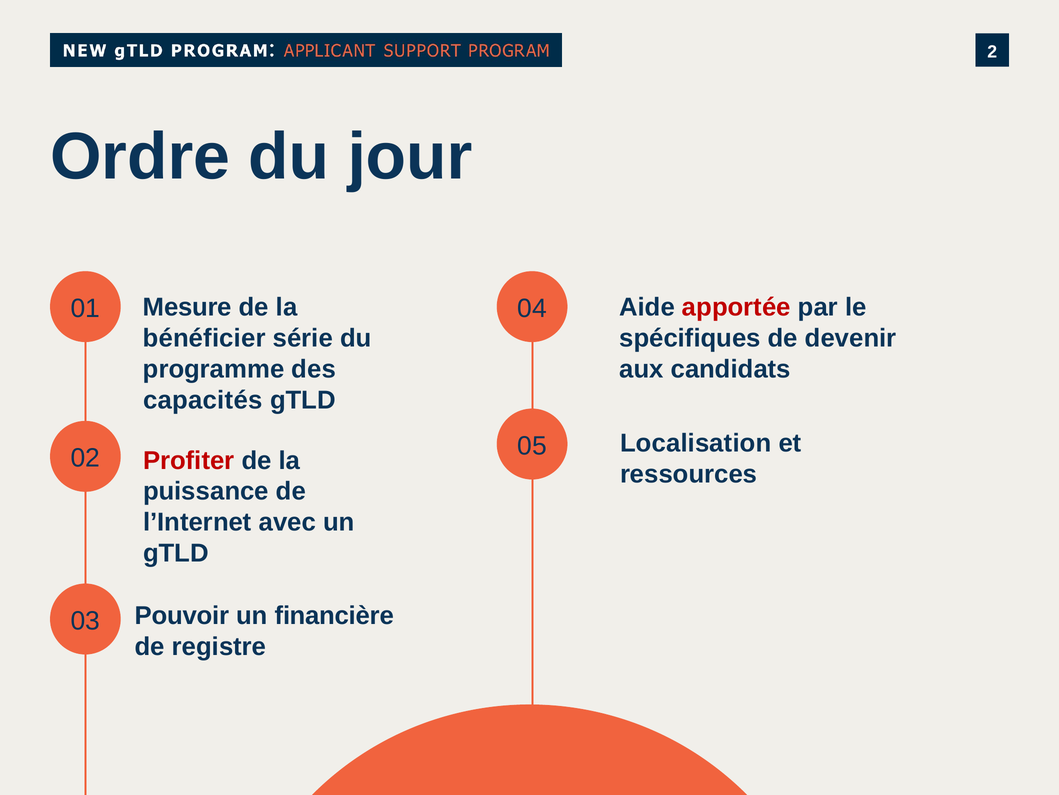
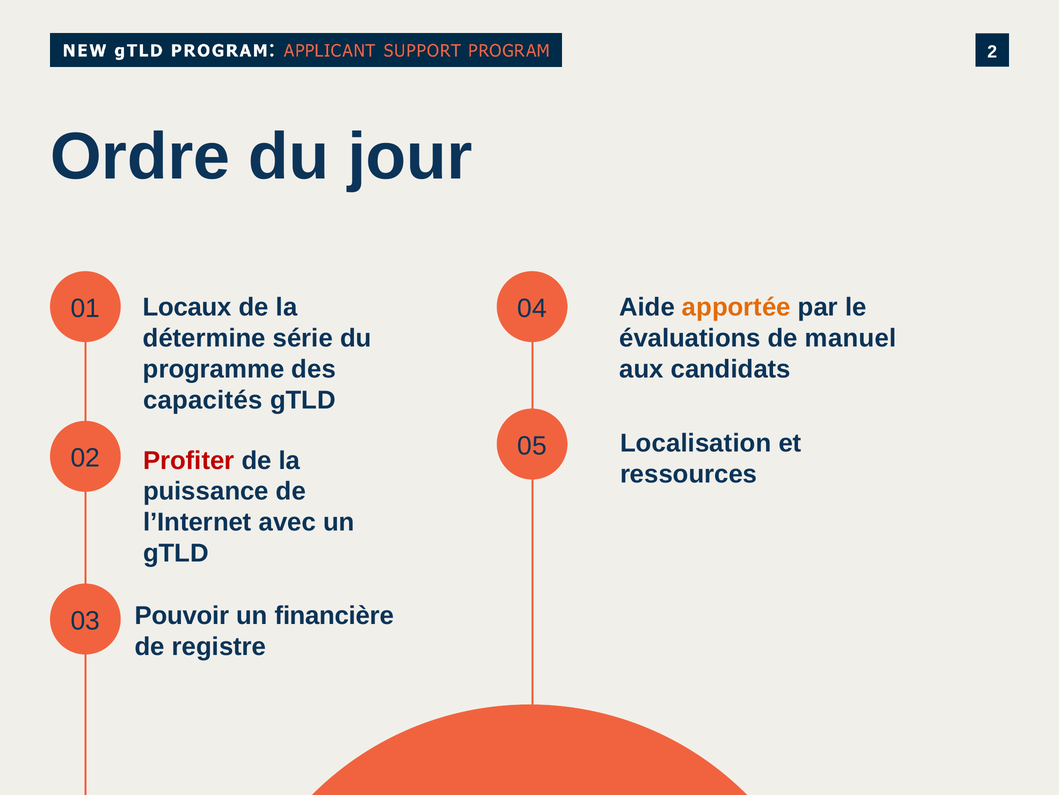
Mesure: Mesure -> Locaux
apportée colour: red -> orange
bénéficier: bénéficier -> détermine
spécifiques: spécifiques -> évaluations
devenir: devenir -> manuel
